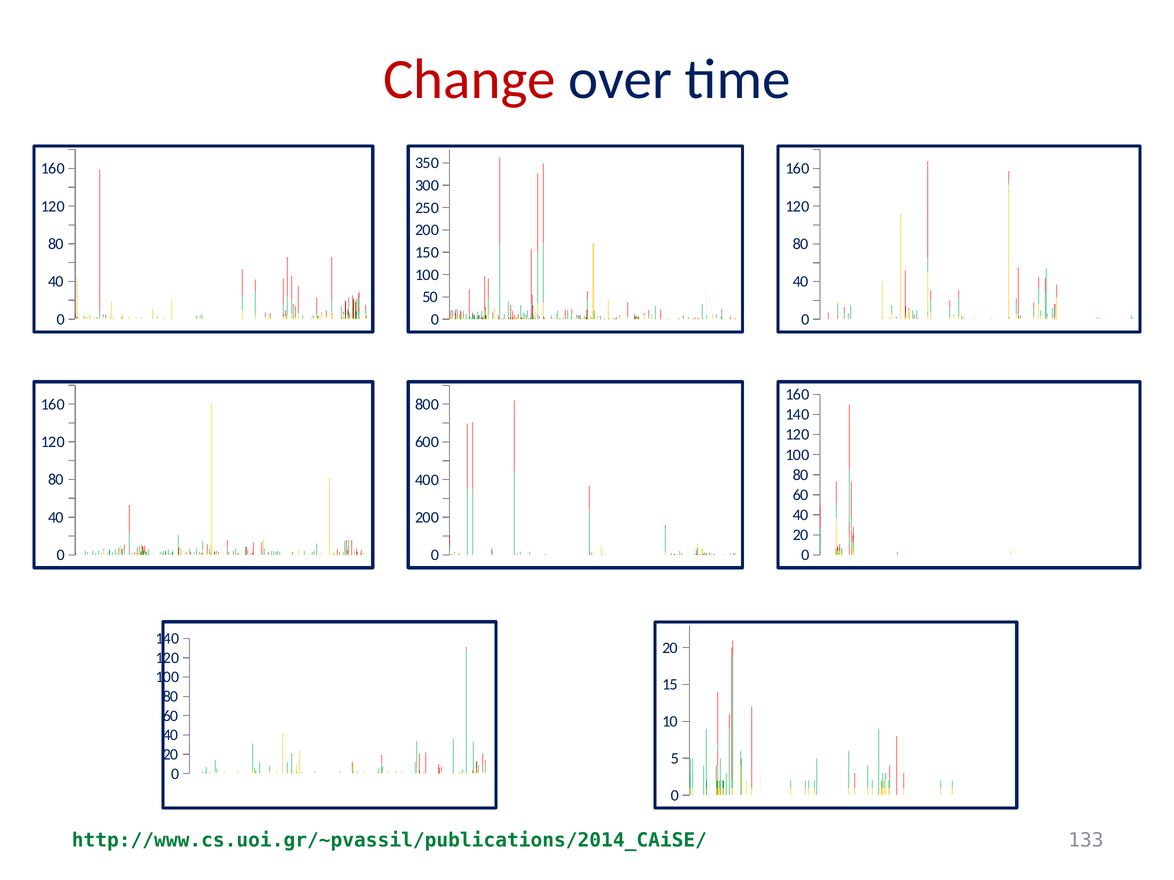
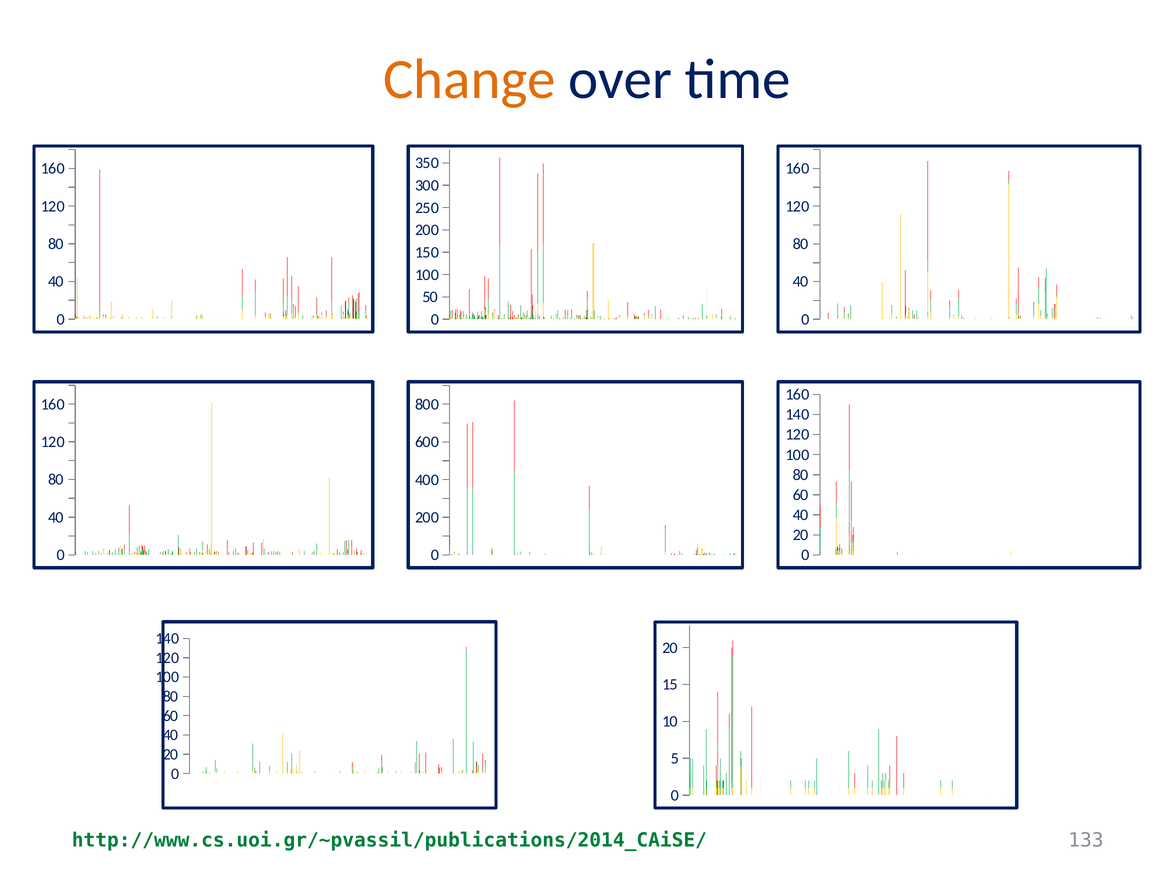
Change colour: red -> orange
